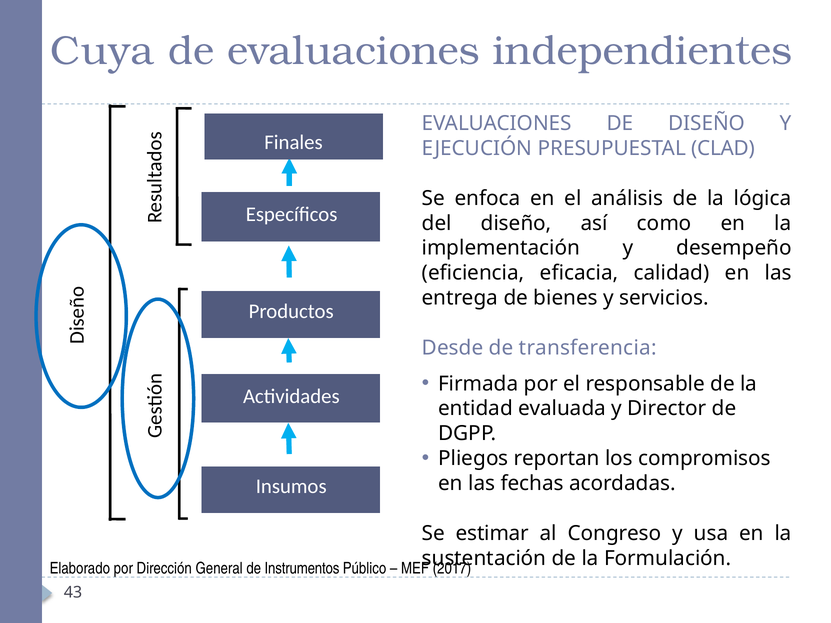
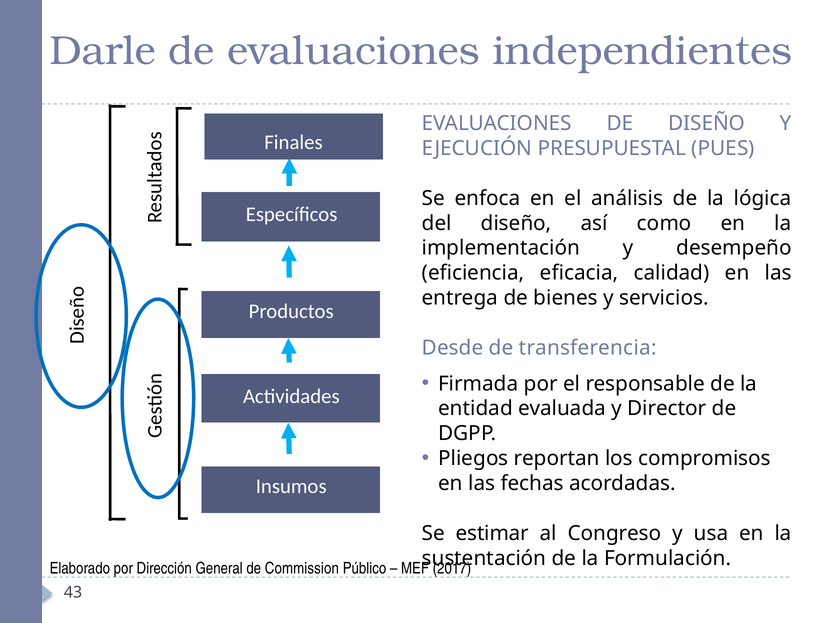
Cuya: Cuya -> Darle
CLAD: CLAD -> PUES
Instrumentos: Instrumentos -> Commission
